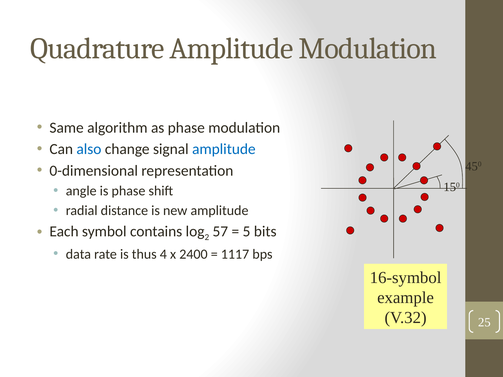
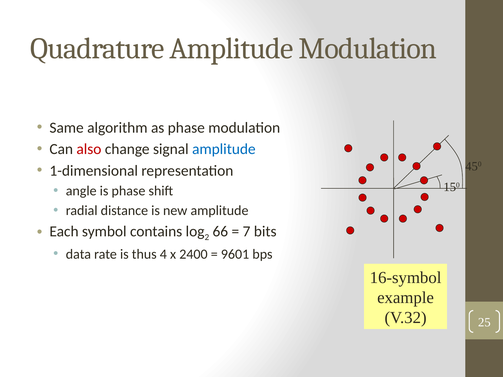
also colour: blue -> red
0-dimensional: 0-dimensional -> 1-dimensional
57: 57 -> 66
5: 5 -> 7
1117: 1117 -> 9601
